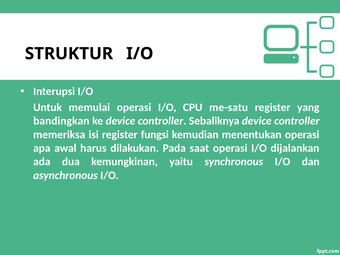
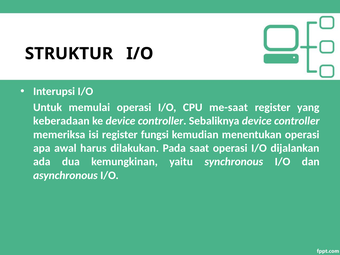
me-satu: me-satu -> me-saat
bandingkan: bandingkan -> keberadaan
